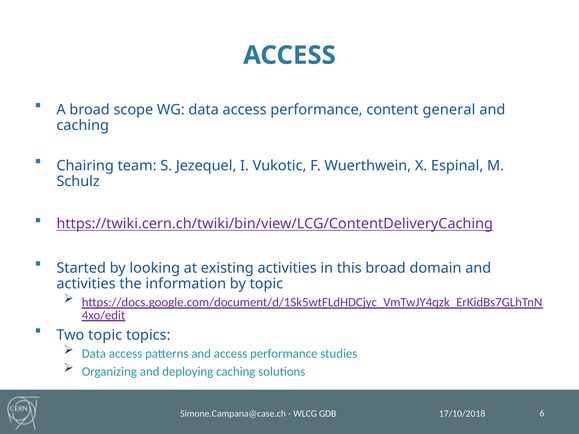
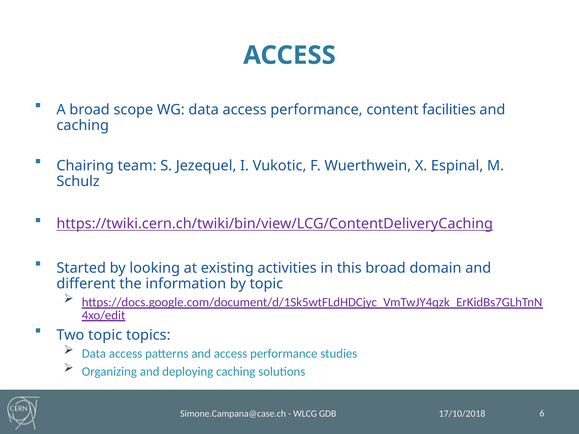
general: general -> facilities
activities at (86, 284): activities -> different
